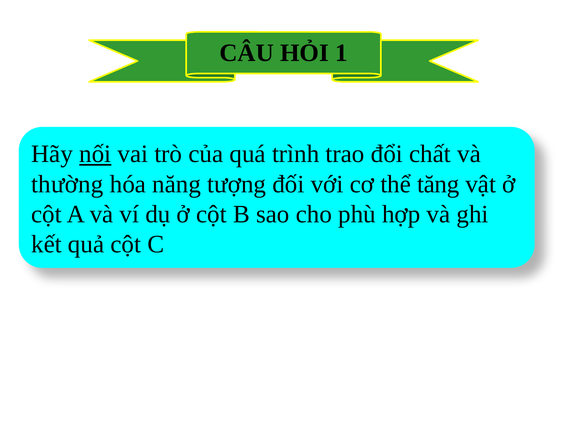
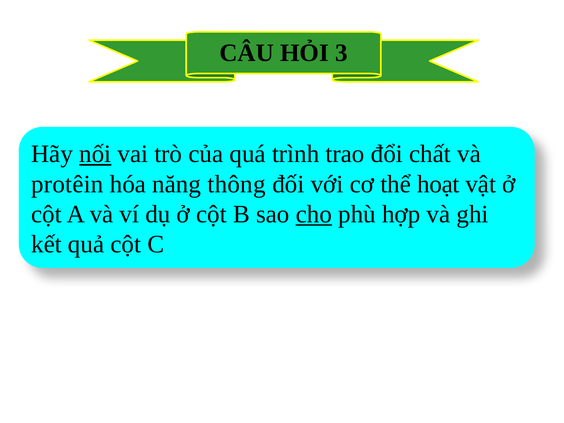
1: 1 -> 3
thường: thường -> protêin
tượng: tượng -> thông
tăng: tăng -> hoạt
cho underline: none -> present
